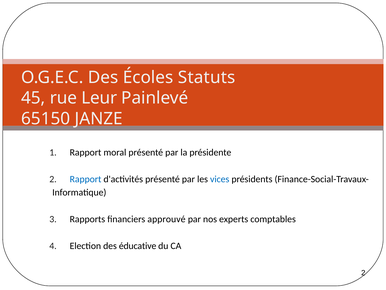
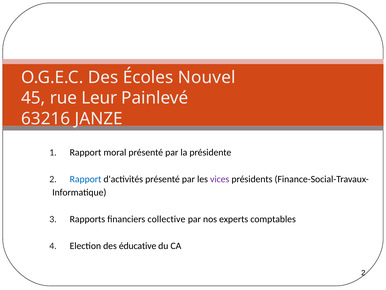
Statuts: Statuts -> Nouvel
65150: 65150 -> 63216
vices colour: blue -> purple
approuvé: approuvé -> collective
